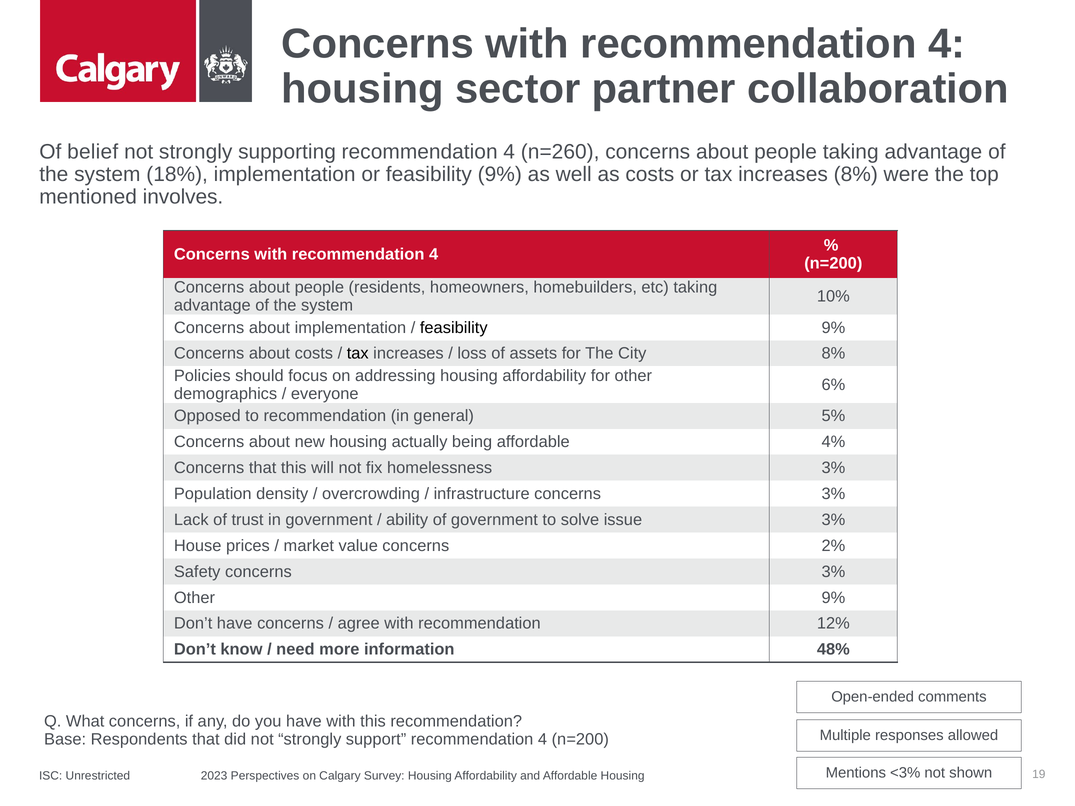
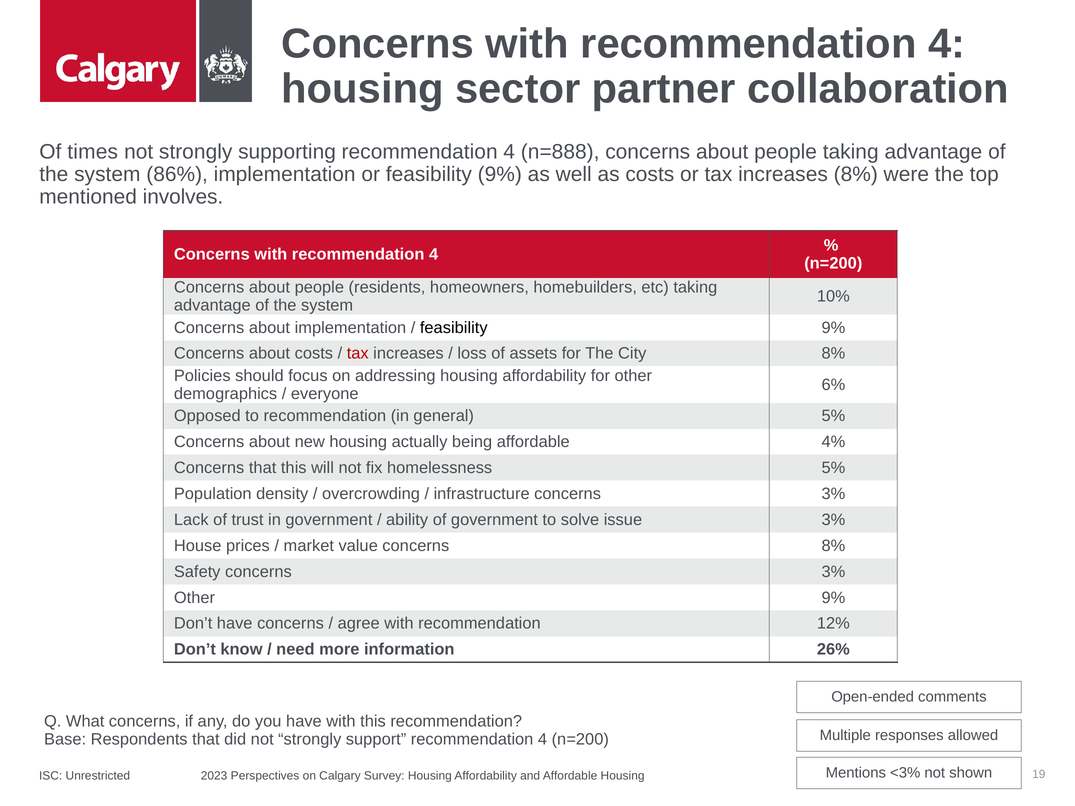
belief: belief -> times
n=260: n=260 -> n=888
18%: 18% -> 86%
tax at (358, 354) colour: black -> red
homelessness 3%: 3% -> 5%
concerns 2%: 2% -> 8%
48%: 48% -> 26%
